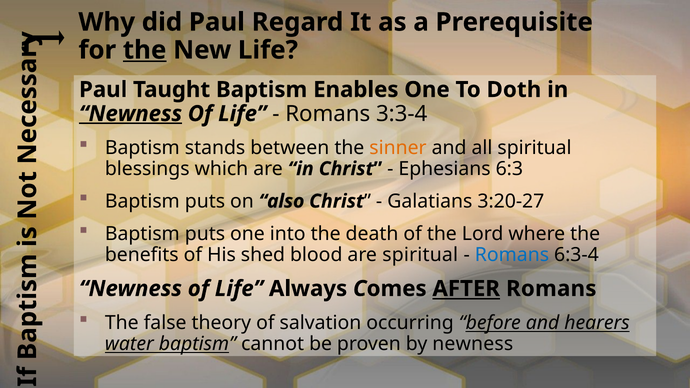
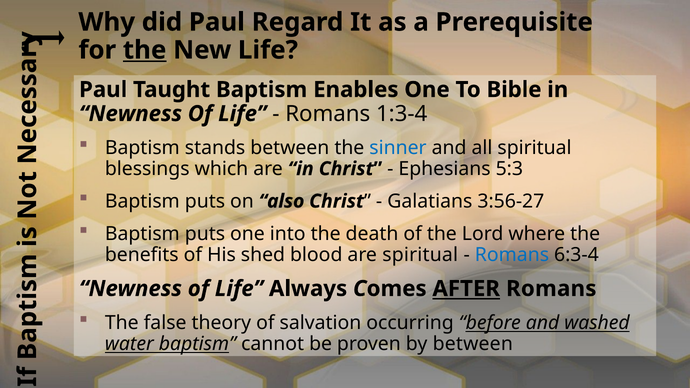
Doth: Doth -> Bible
Newness at (131, 114) underline: present -> none
3:3-4: 3:3-4 -> 1:3-4
sinner colour: orange -> blue
6:3: 6:3 -> 5:3
3:20-27: 3:20-27 -> 3:56-27
hearers: hearers -> washed
by newness: newness -> between
